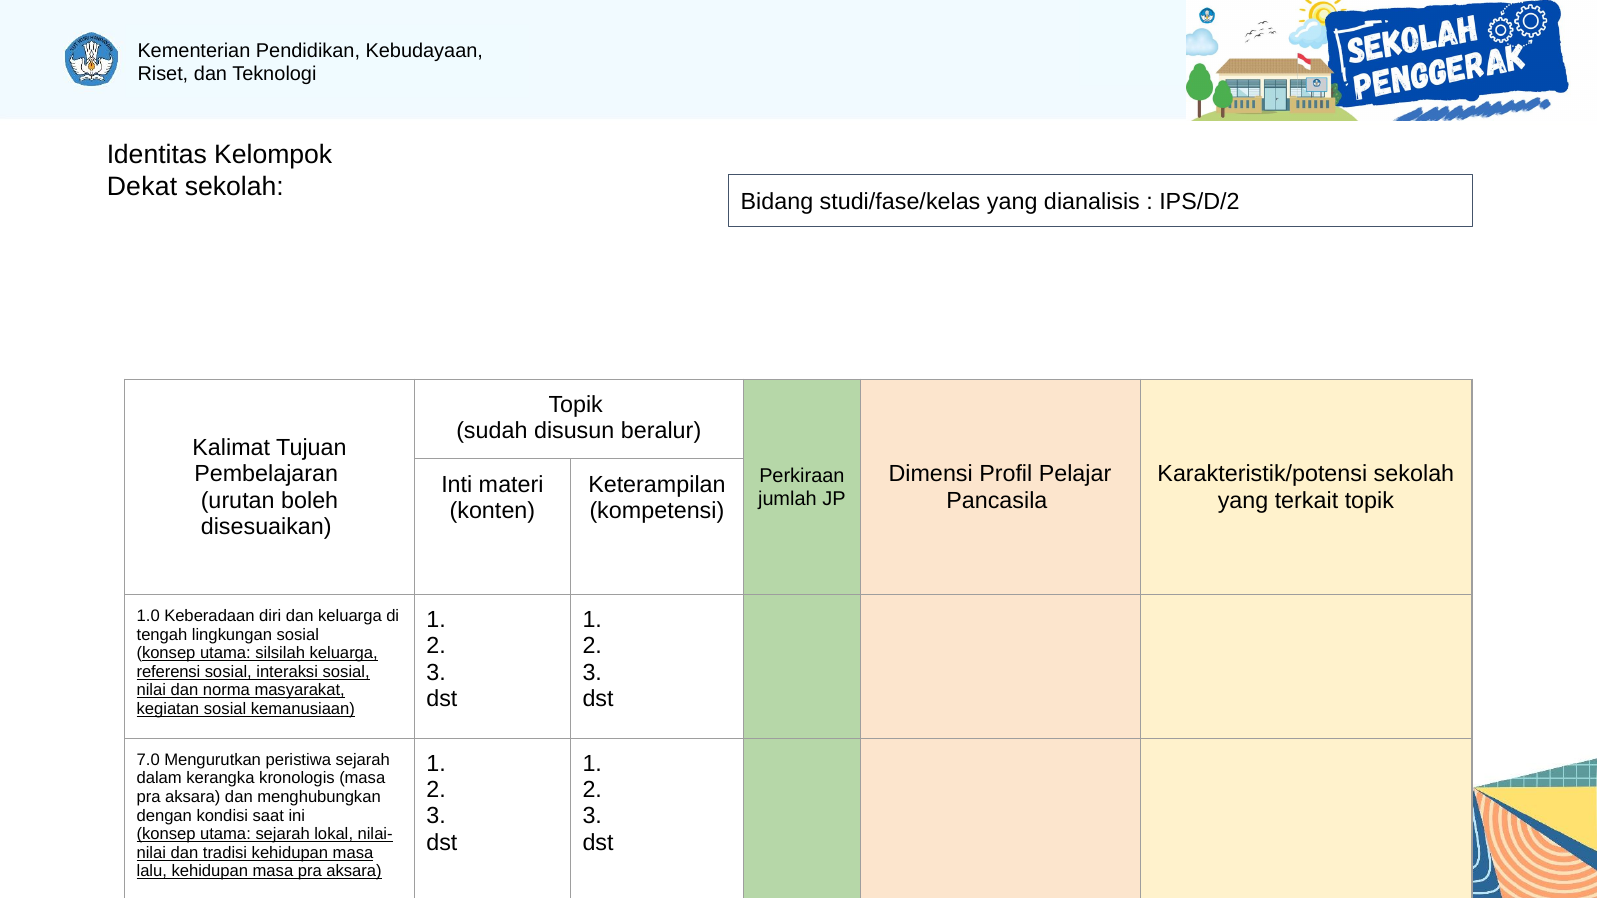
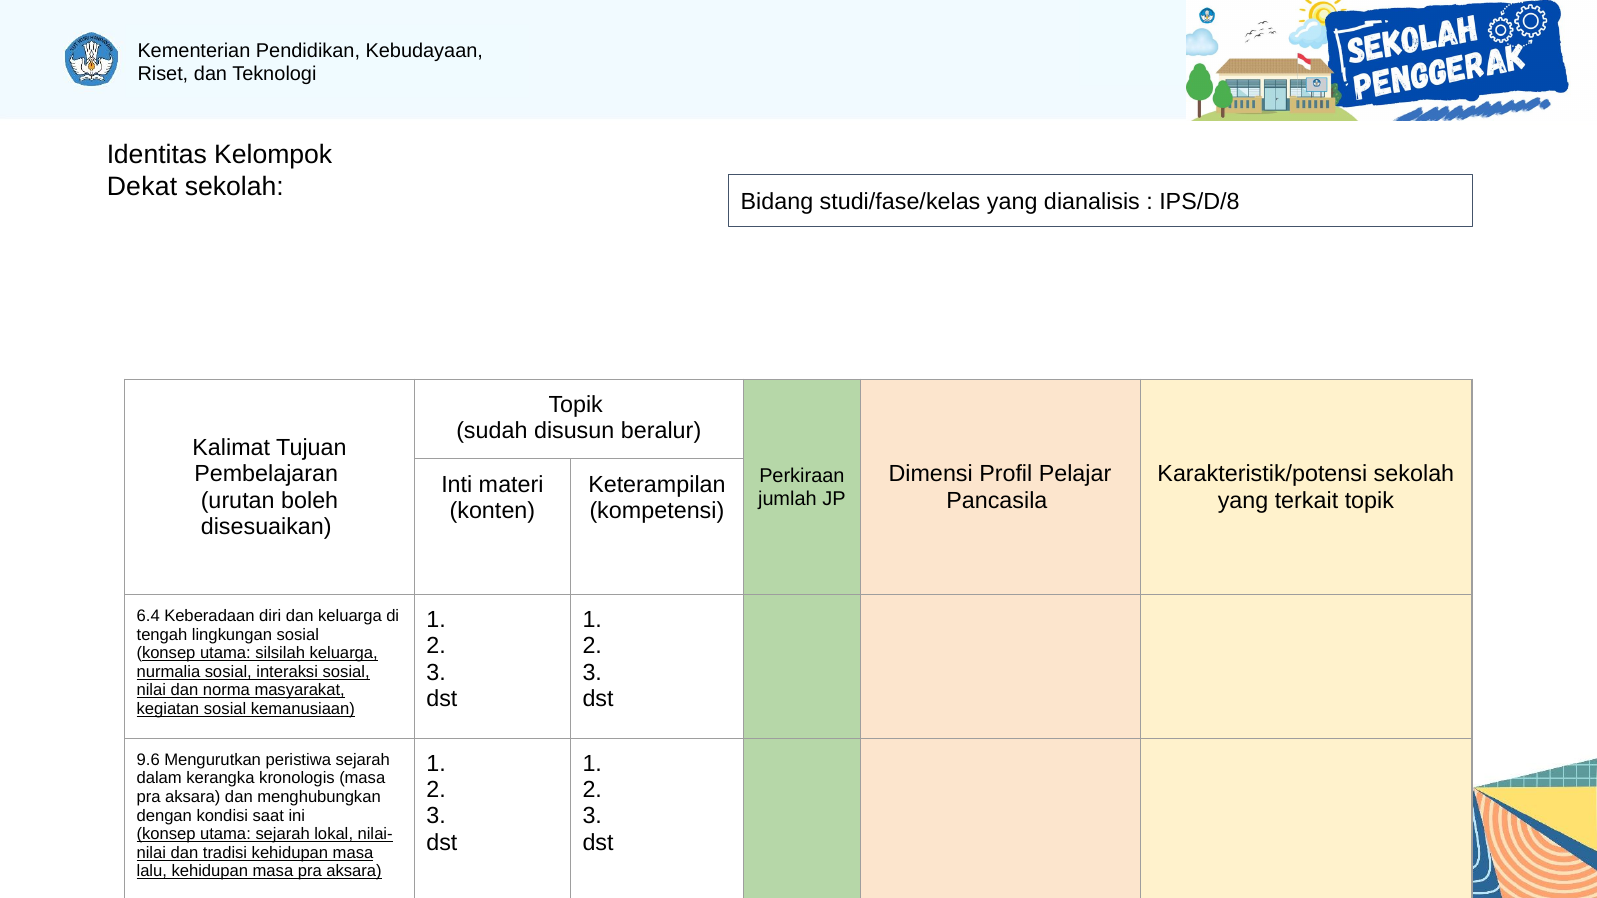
IPS/D/2: IPS/D/2 -> IPS/D/8
1.0: 1.0 -> 6.4
referensi: referensi -> nurmalia
7.0: 7.0 -> 9.6
